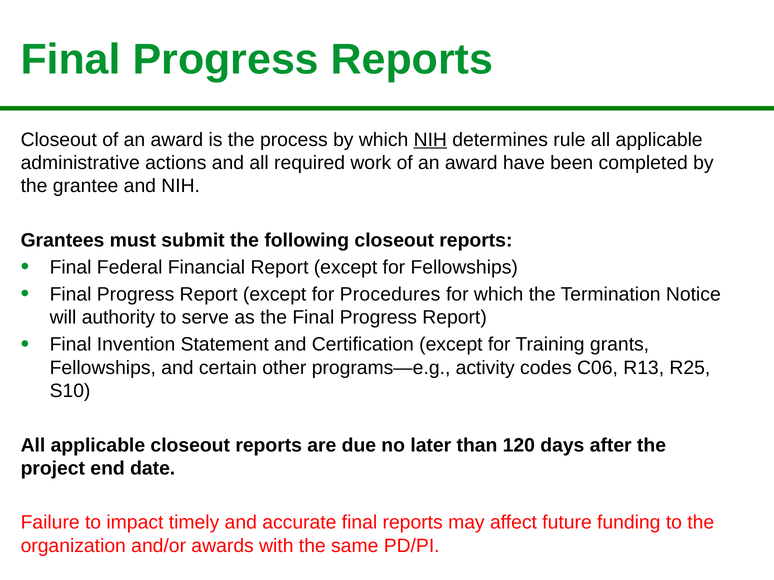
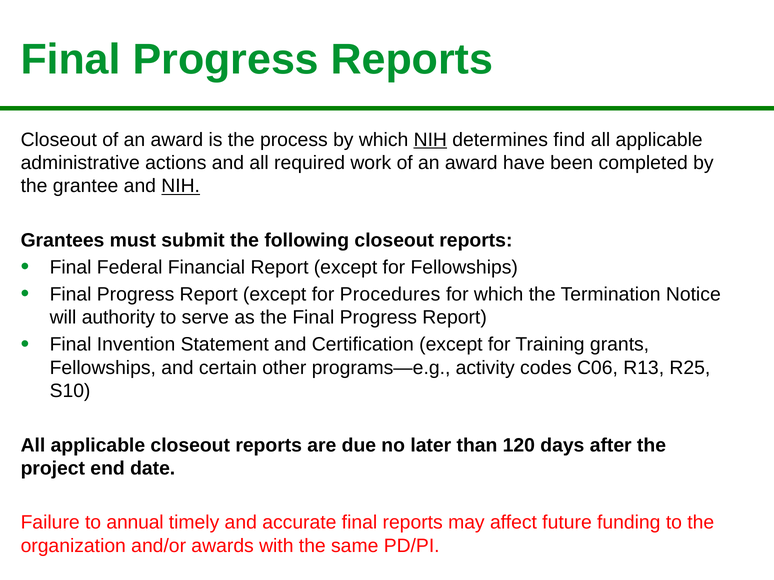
rule: rule -> find
NIH at (181, 186) underline: none -> present
impact: impact -> annual
